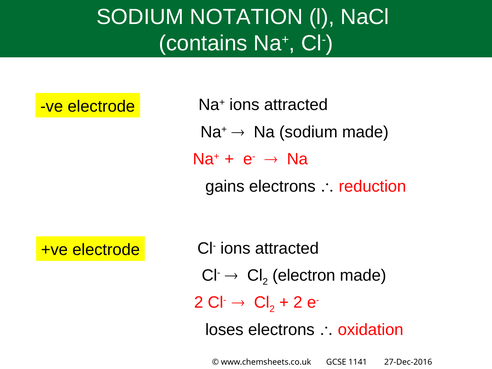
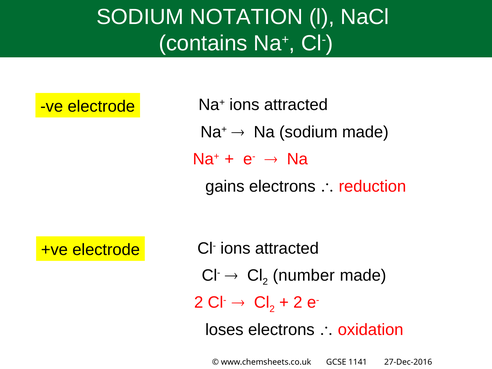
electron: electron -> number
